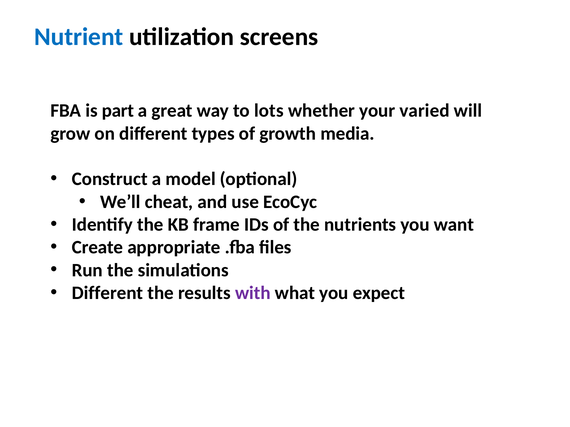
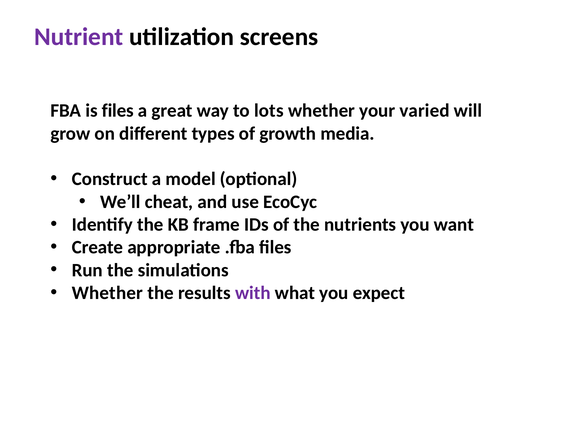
Nutrient colour: blue -> purple
is part: part -> files
Different at (107, 293): Different -> Whether
